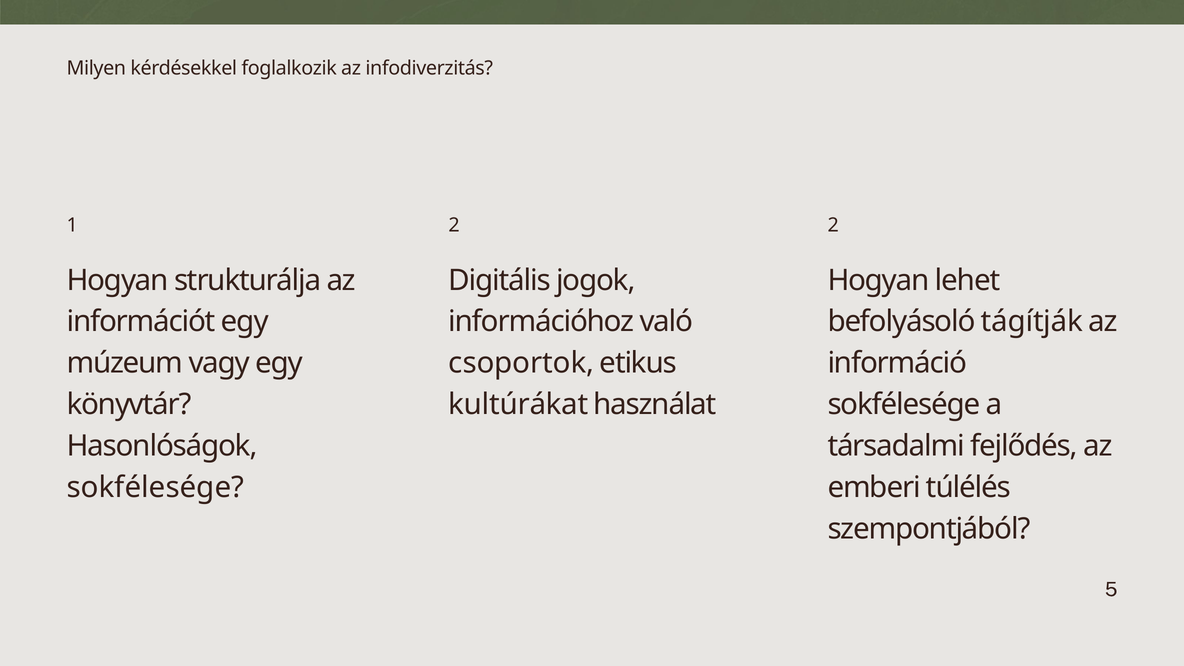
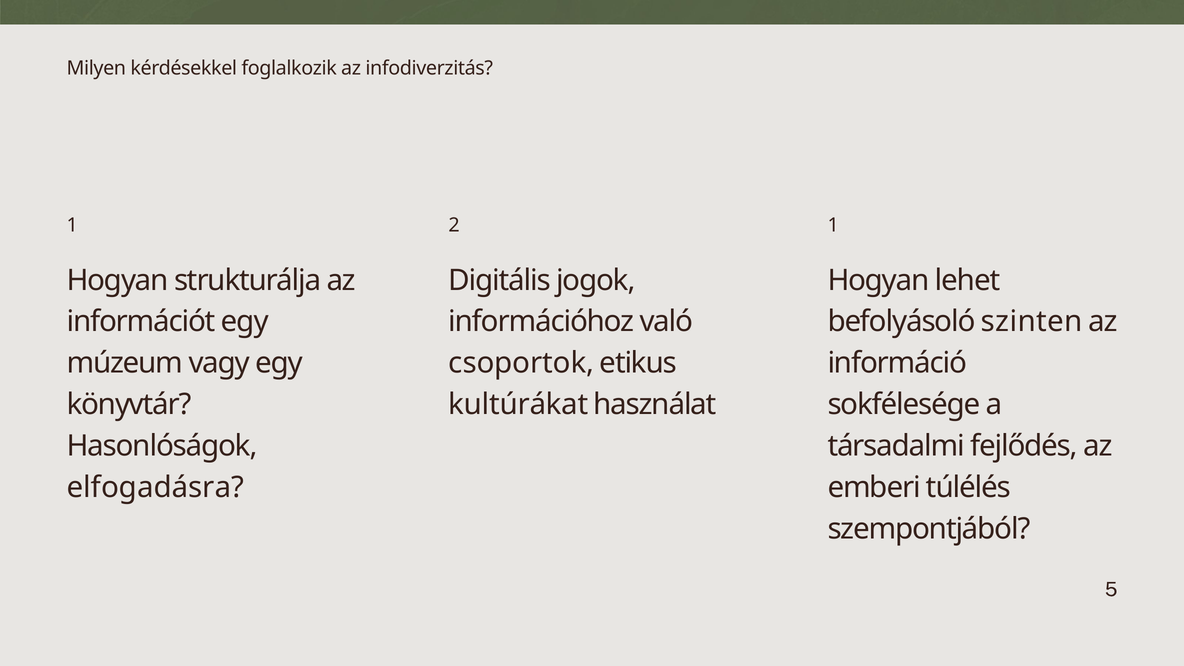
2 2: 2 -> 1
tágítják: tágítják -> szinten
sokfélesége at (155, 487): sokfélesége -> elfogadásra
